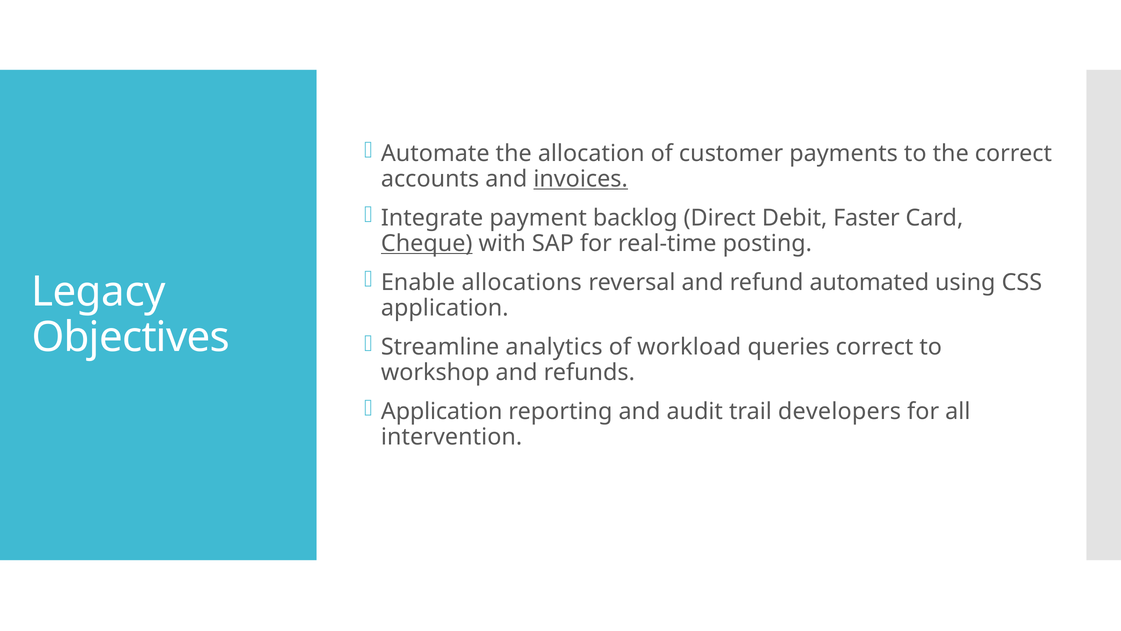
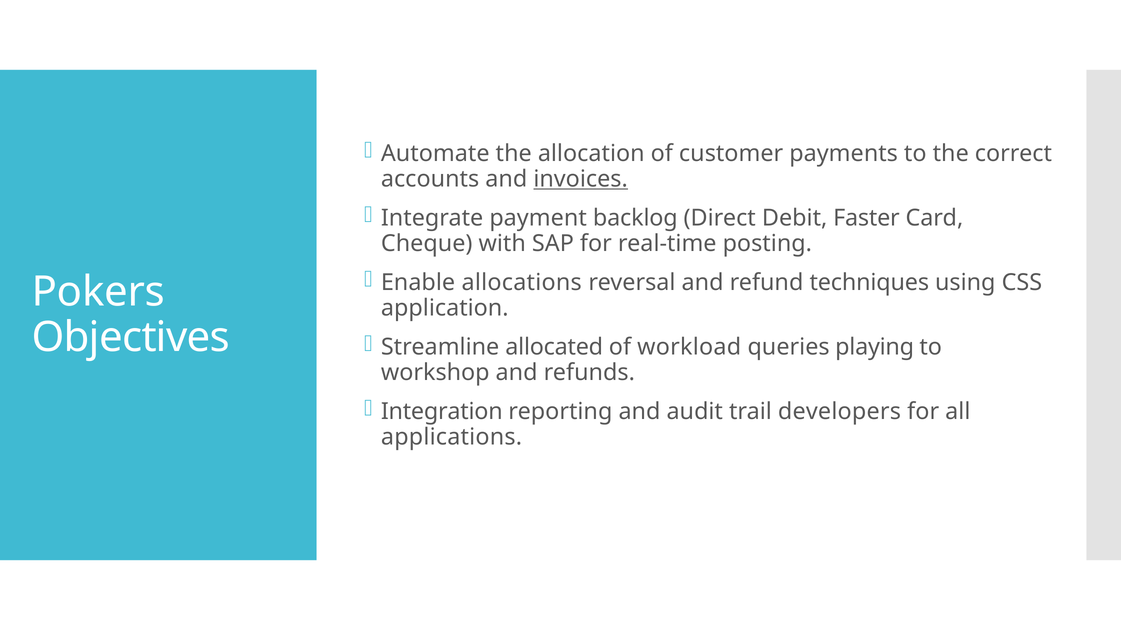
Cheque underline: present -> none
automated: automated -> techniques
Legacy: Legacy -> Pokers
analytics: analytics -> allocated
queries correct: correct -> playing
Application at (442, 411): Application -> Integration
intervention: intervention -> applications
